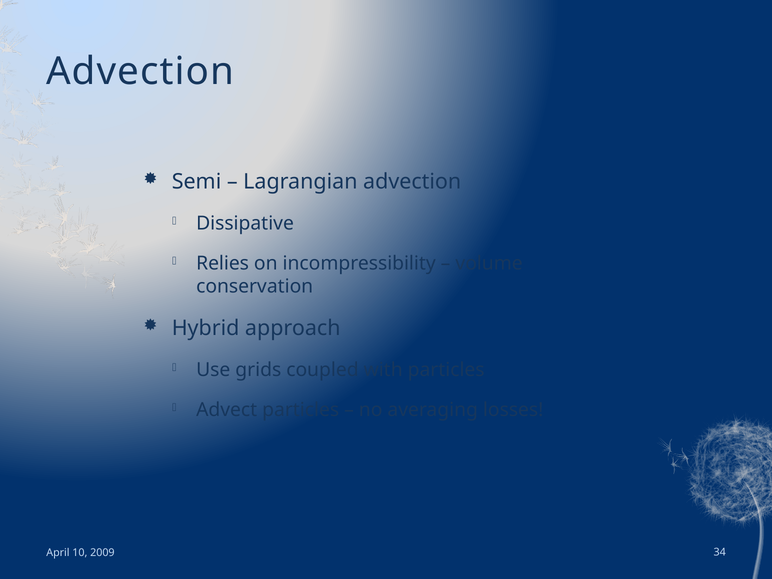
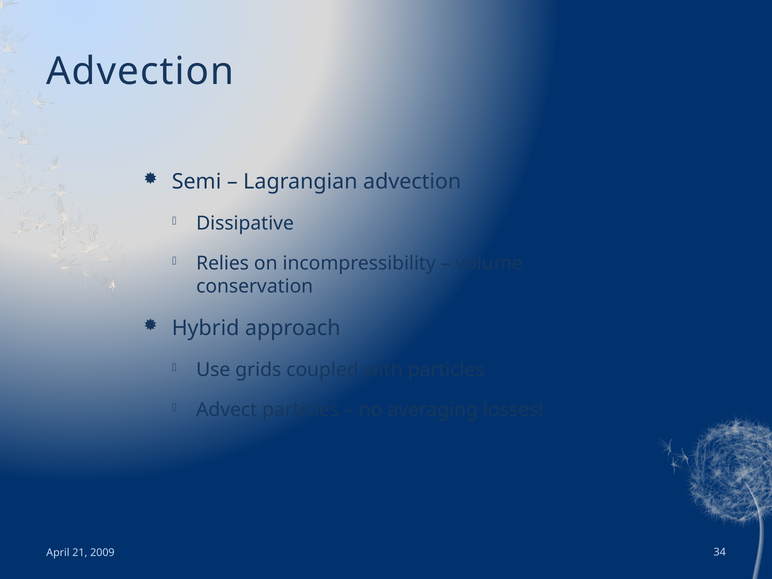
10: 10 -> 21
